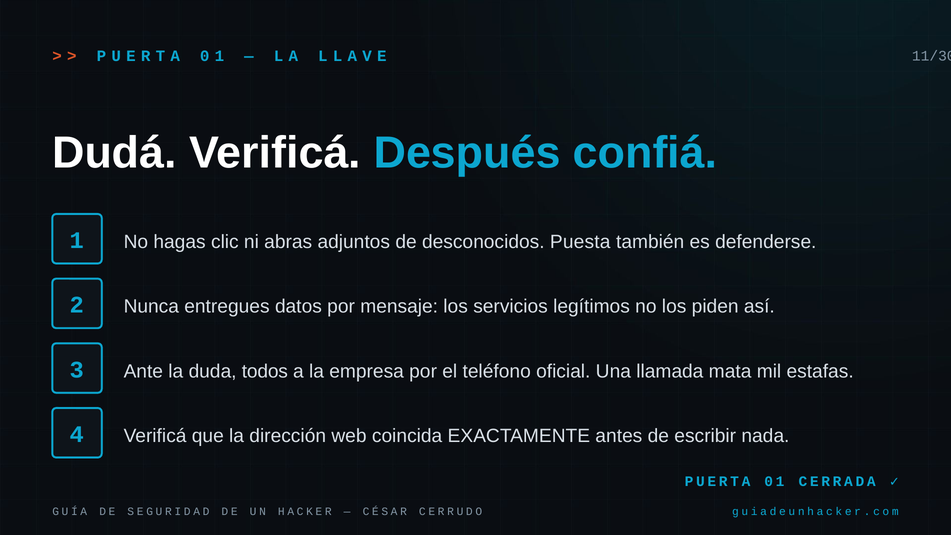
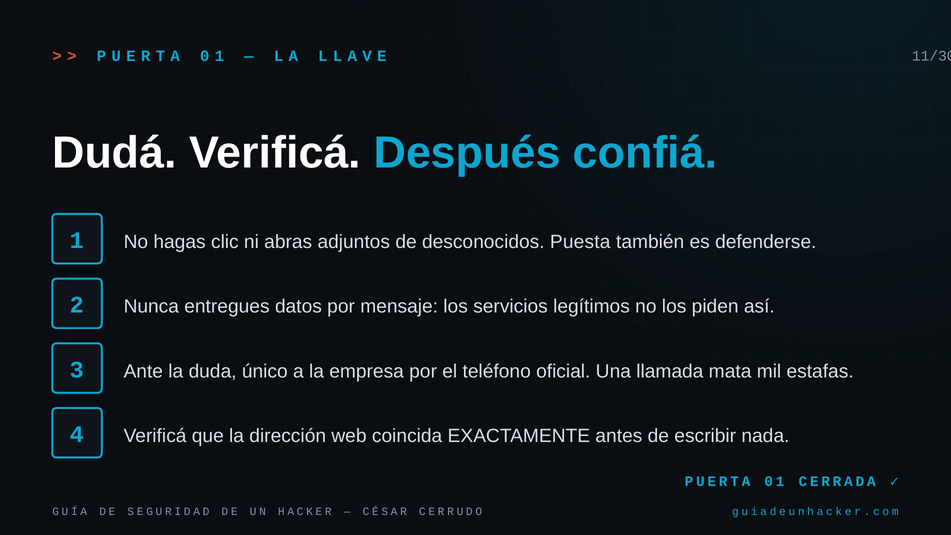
todos: todos -> único
